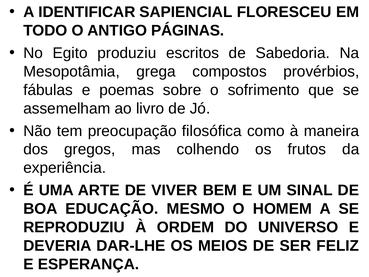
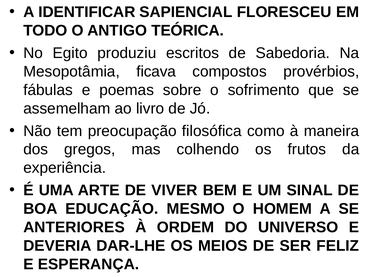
PÁGINAS: PÁGINAS -> TEÓRICA
grega: grega -> ficava
REPRODUZIU: REPRODUZIU -> ANTERIORES
